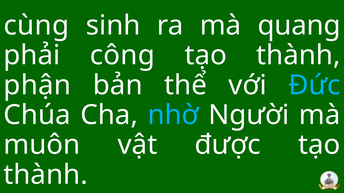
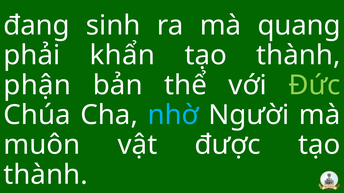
cùng: cùng -> đang
công: công -> khẩn
Đức colour: light blue -> light green
